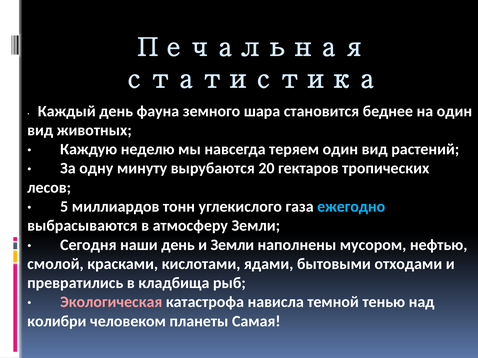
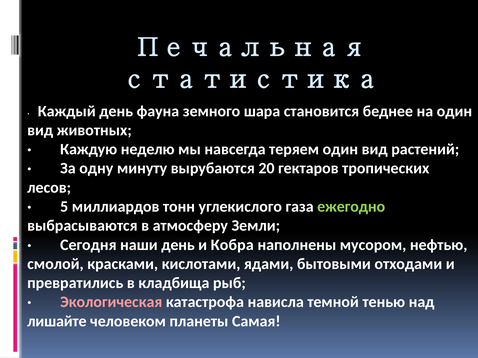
ежегодно colour: light blue -> light green
и Земли: Земли -> Кобра
колибри: колибри -> лишайте
